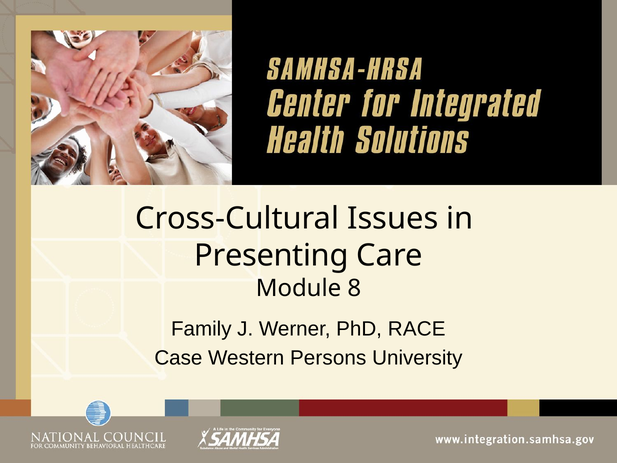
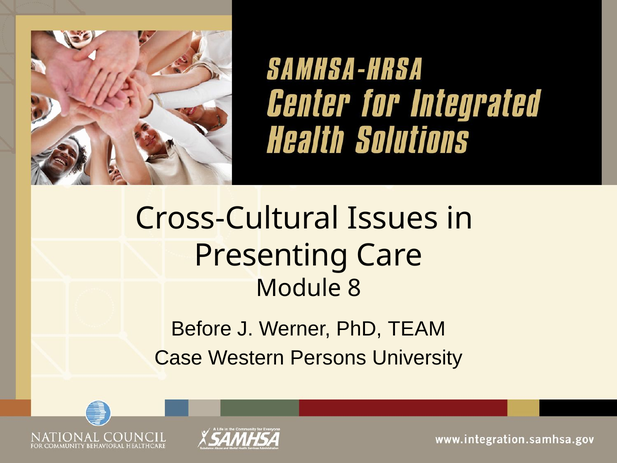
Family: Family -> Before
RACE: RACE -> TEAM
